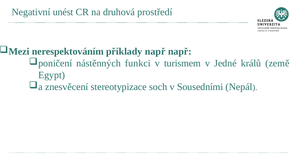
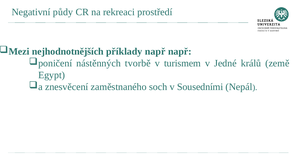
unést: unést -> půdy
druhová: druhová -> rekreaci
nerespektováním: nerespektováním -> nejhodnotnějších
funkci: funkci -> tvorbě
stereotypizace: stereotypizace -> zaměstnaného
